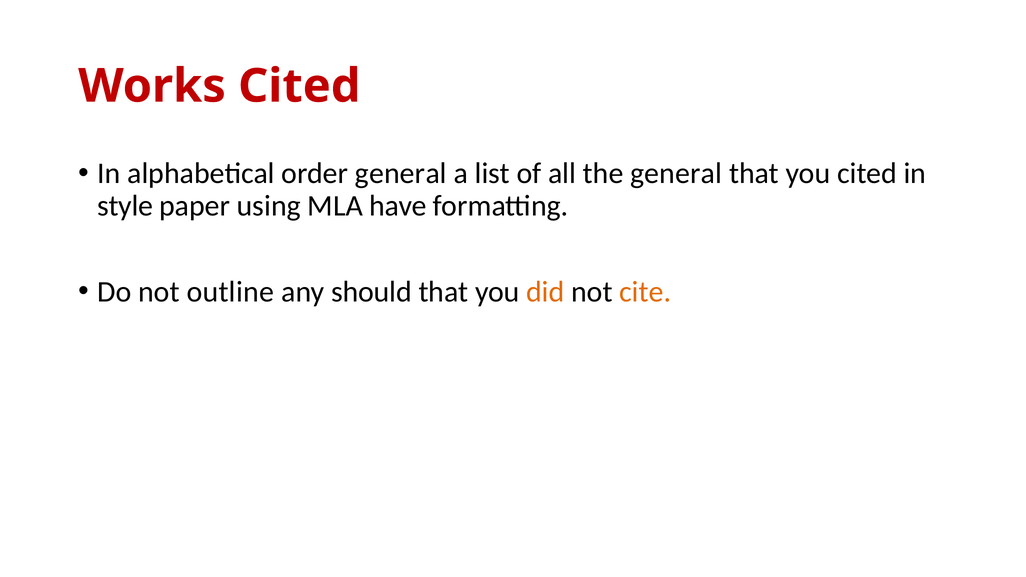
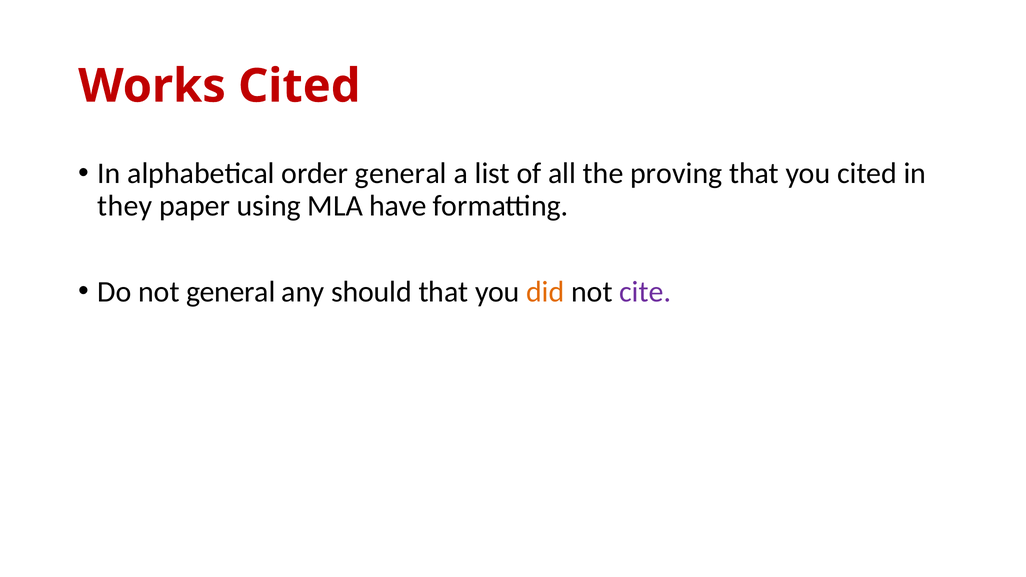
the general: general -> proving
style: style -> they
not outline: outline -> general
cite colour: orange -> purple
